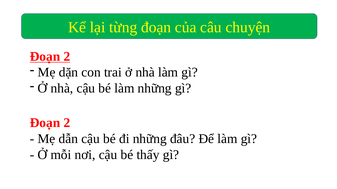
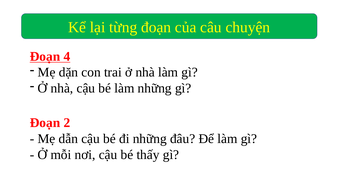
2 at (67, 57): 2 -> 4
